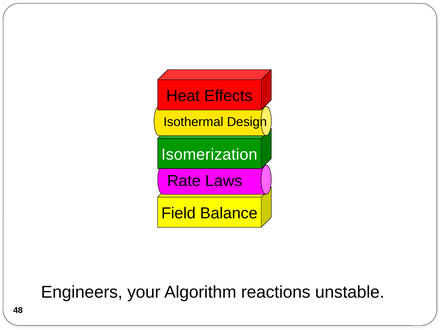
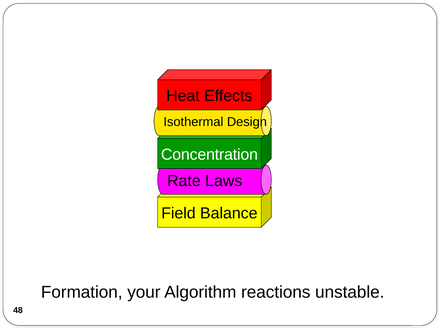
Isomerization: Isomerization -> Concentration
Engineers: Engineers -> Formation
